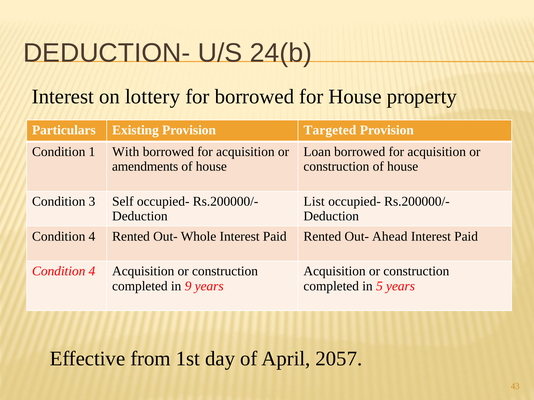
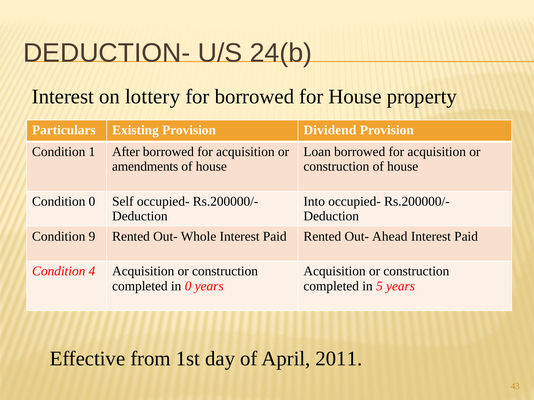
Targeted: Targeted -> Dividend
With: With -> After
Condition 3: 3 -> 0
List: List -> Into
4 at (92, 237): 4 -> 9
in 9: 9 -> 0
2057: 2057 -> 2011
